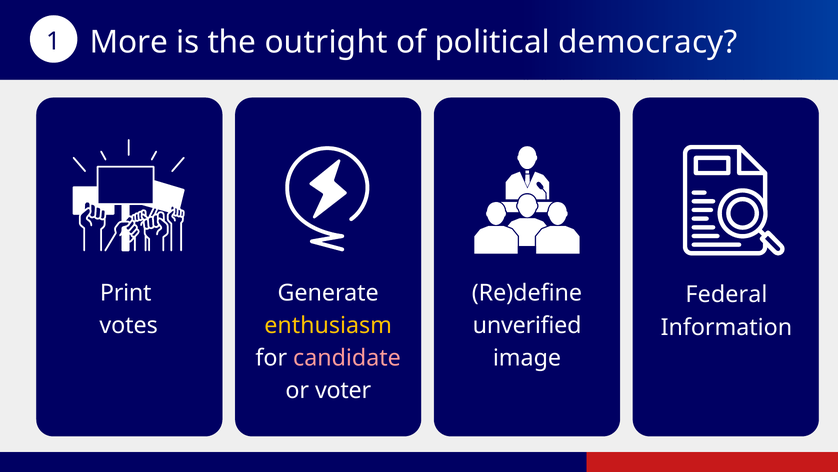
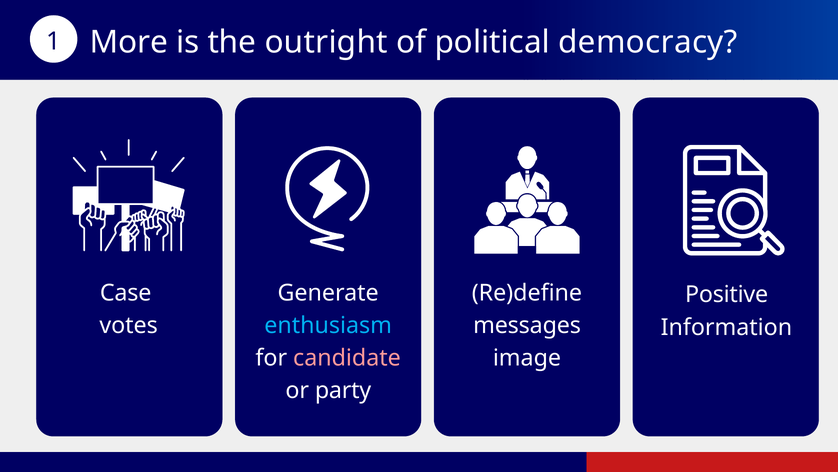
Print: Print -> Case
Federal: Federal -> Positive
enthusiasm colour: yellow -> light blue
unverified: unverified -> messages
voter: voter -> party
